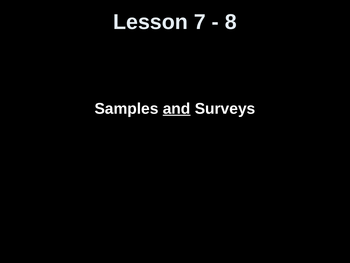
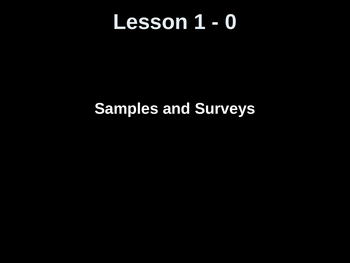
7: 7 -> 1
8: 8 -> 0
and underline: present -> none
